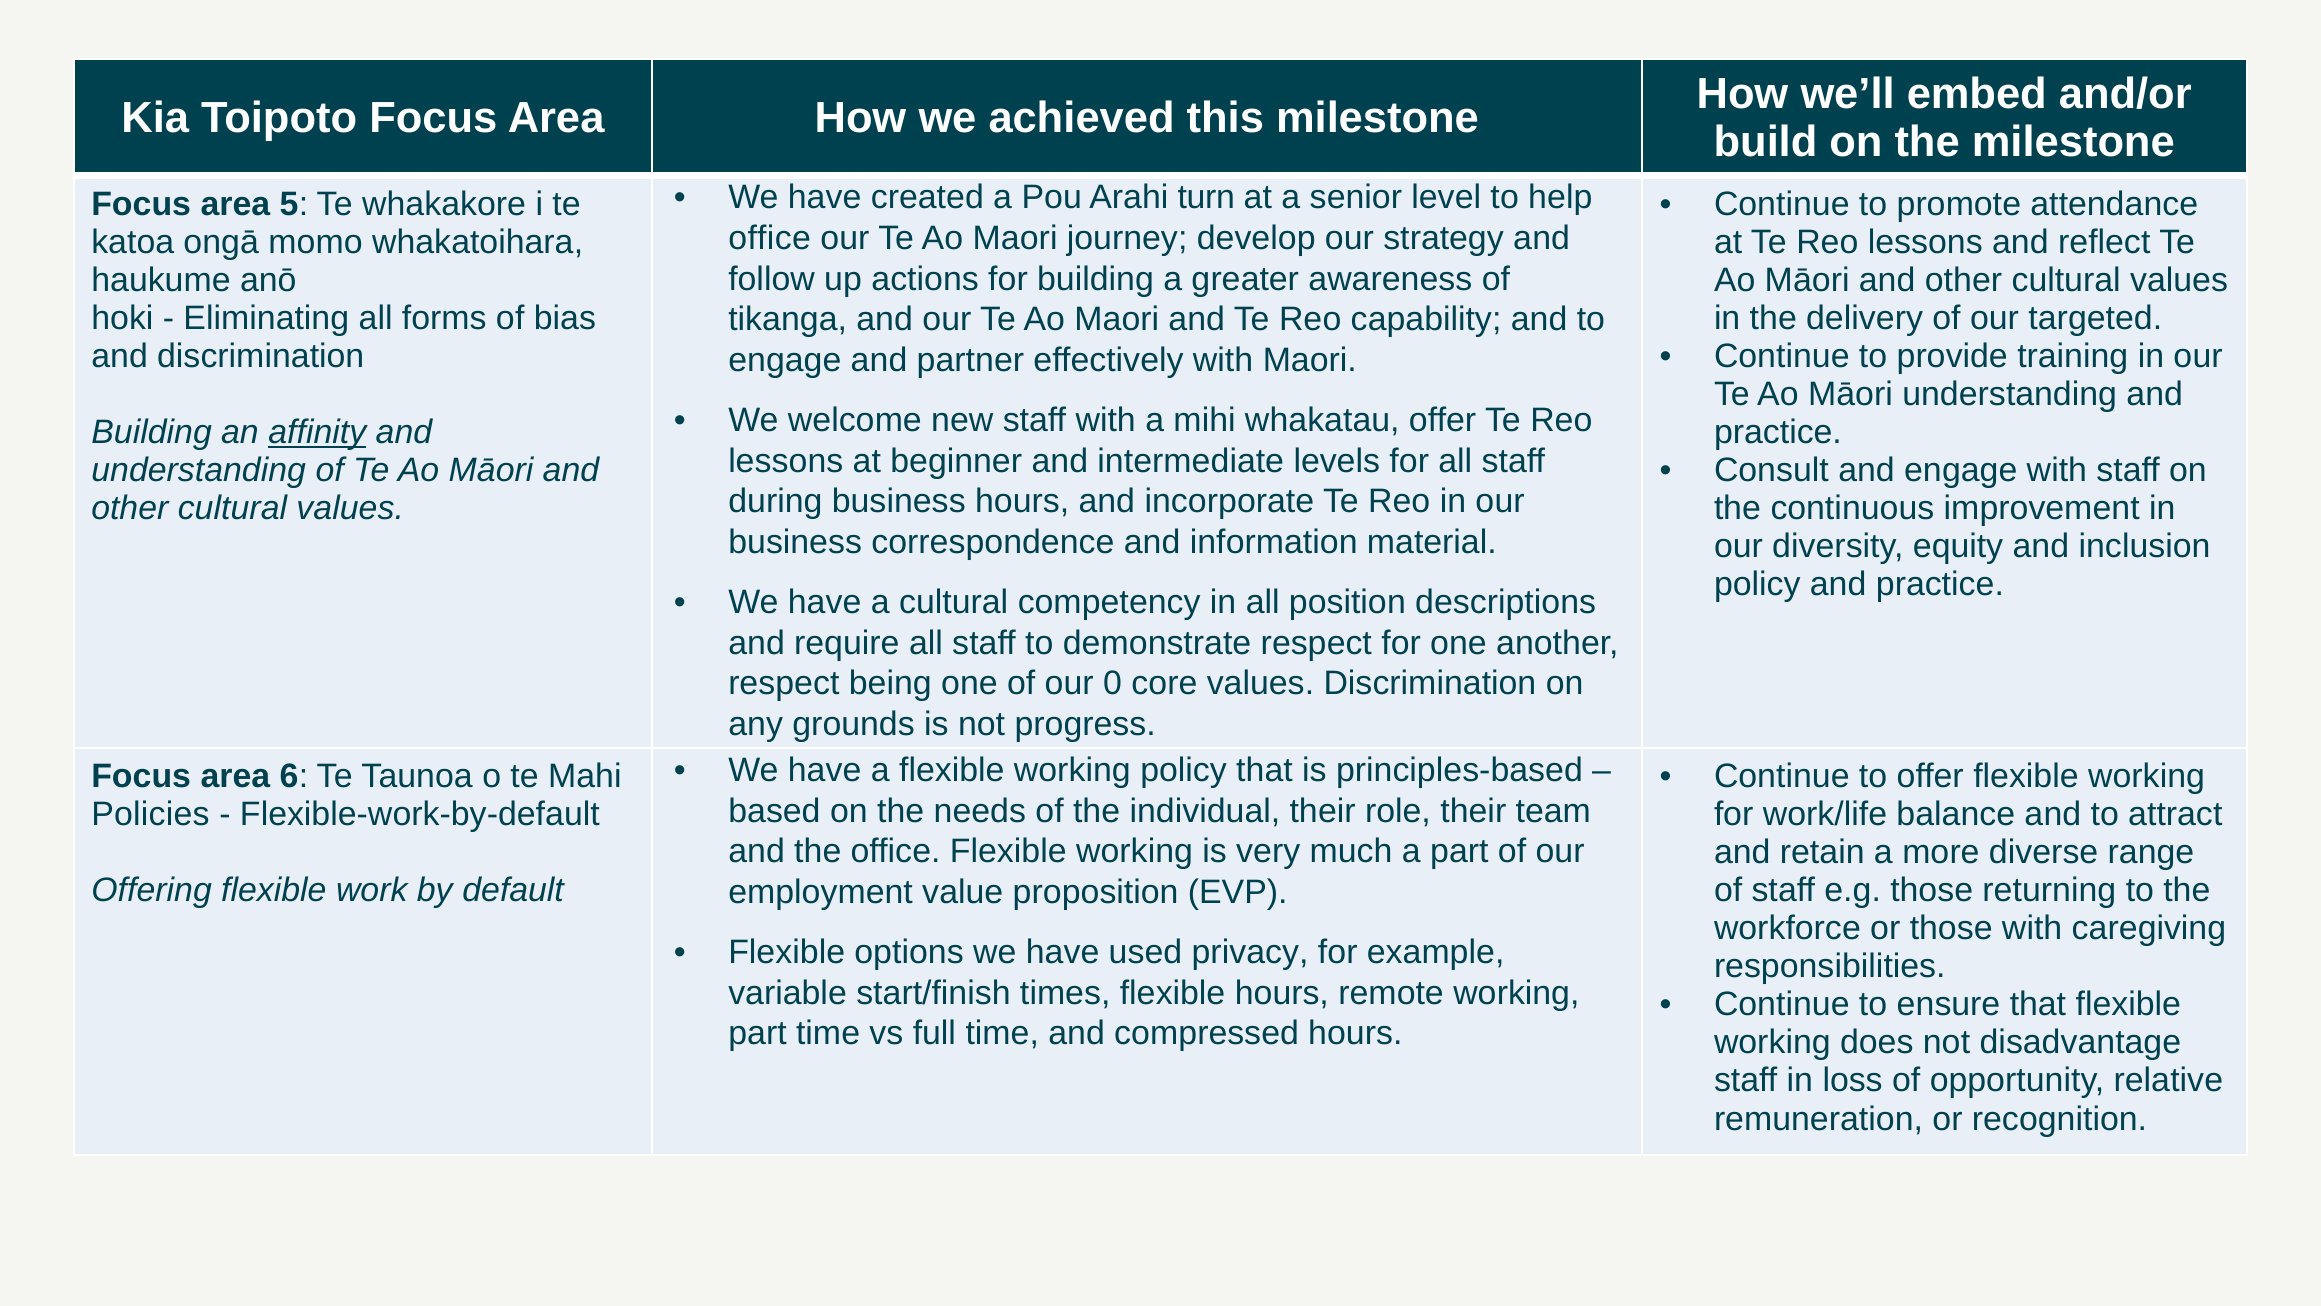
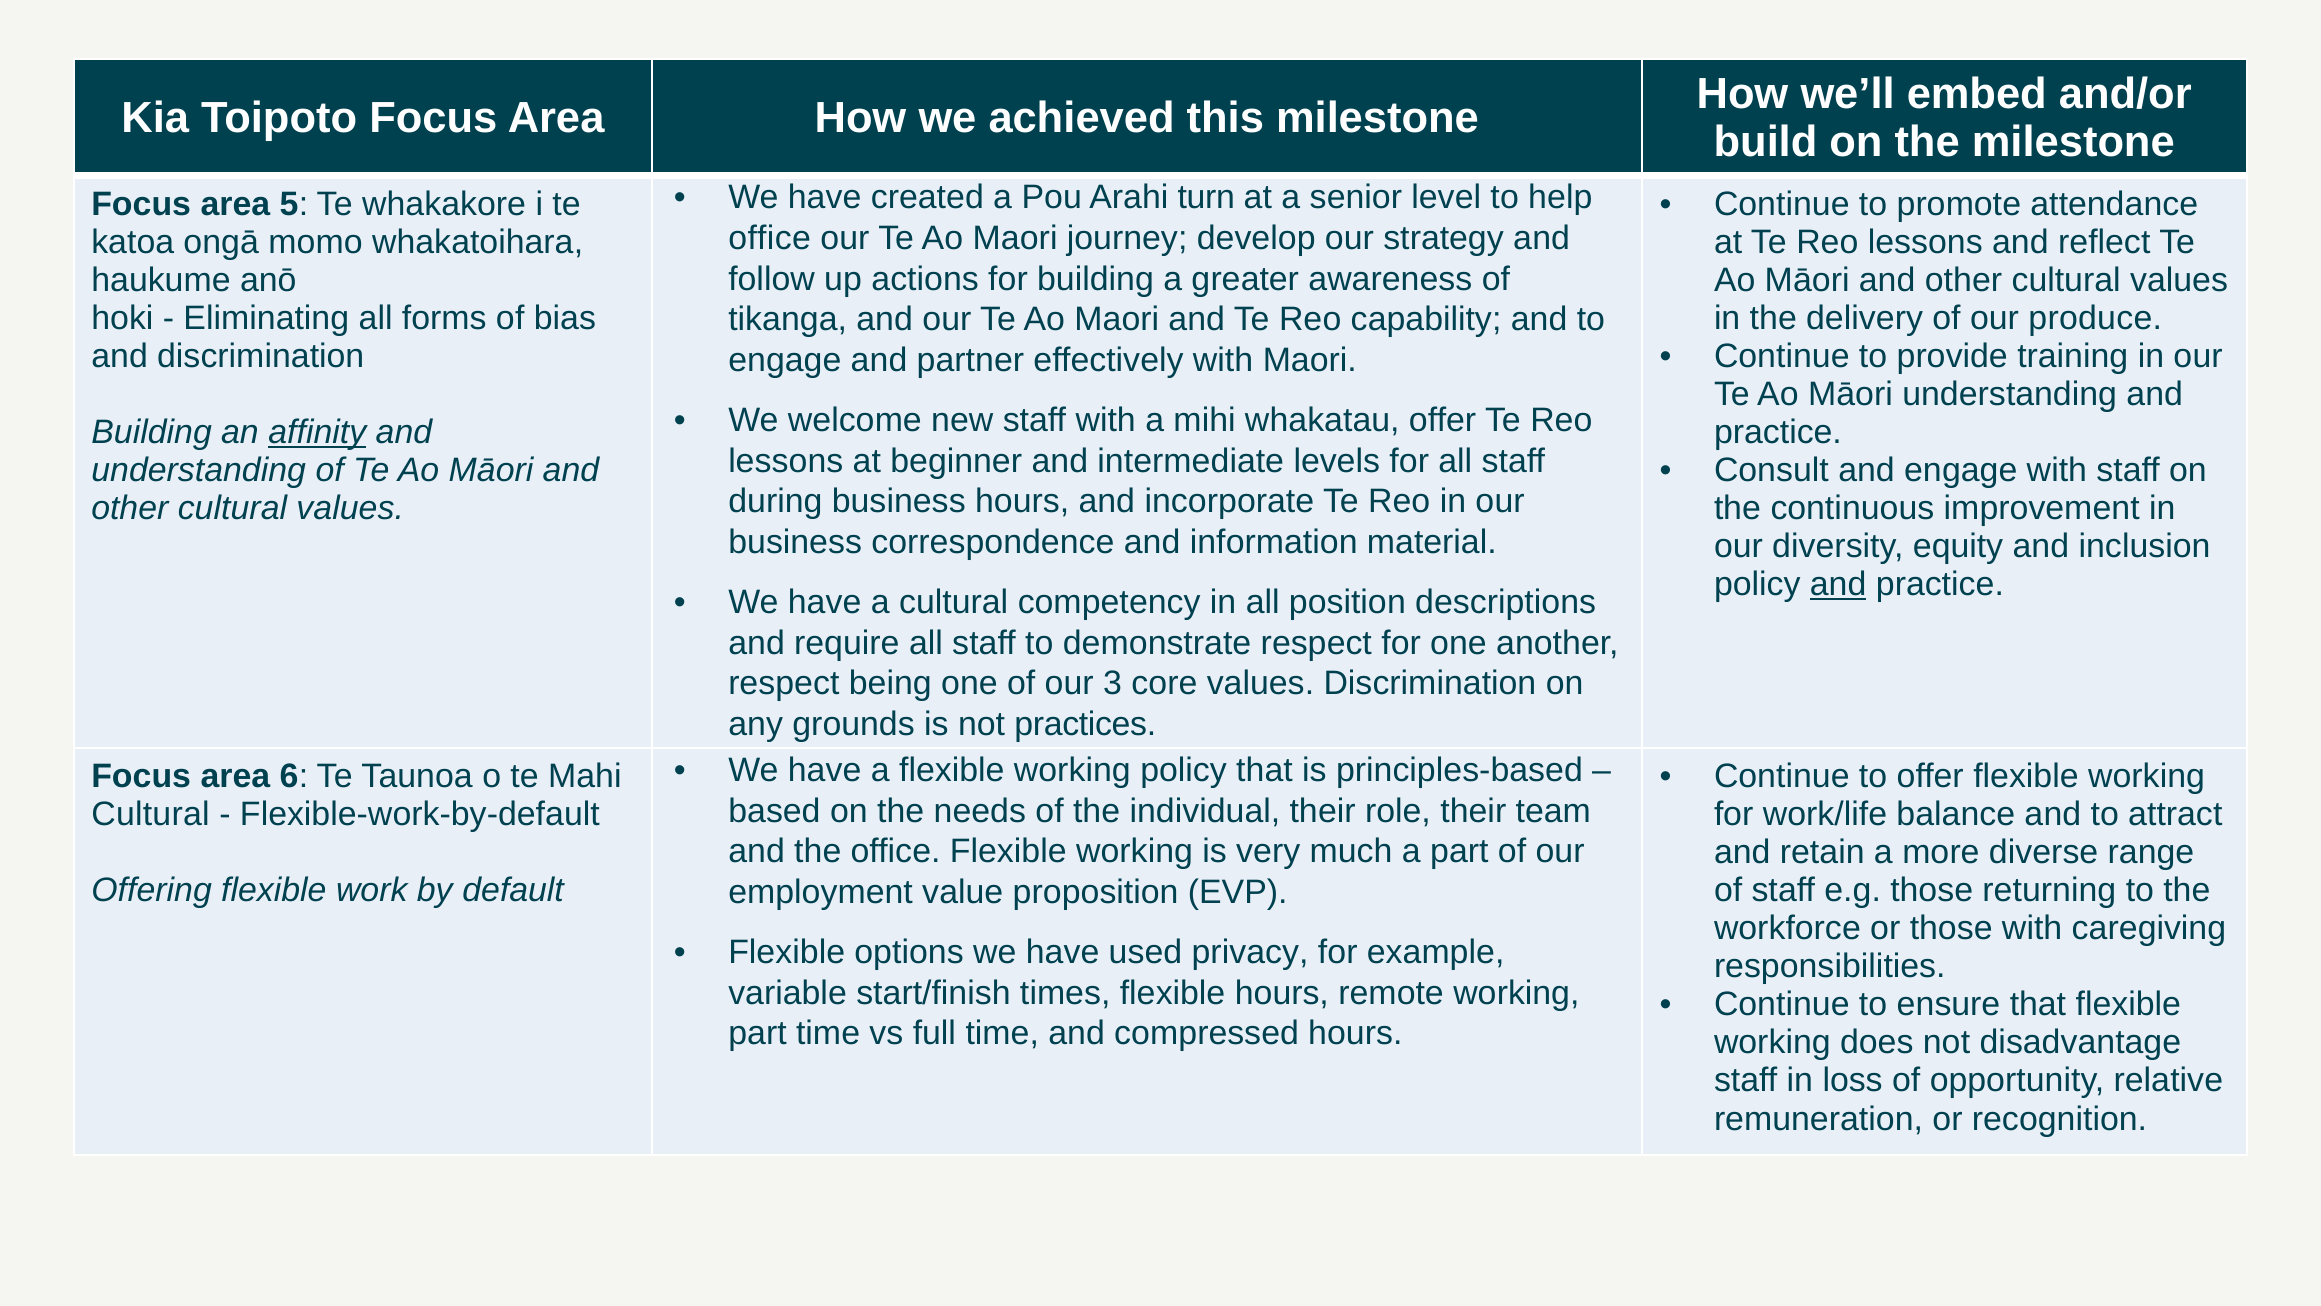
targeted: targeted -> produce
and at (1838, 584) underline: none -> present
0: 0 -> 3
progress: progress -> practices
Policies at (150, 814): Policies -> Cultural
